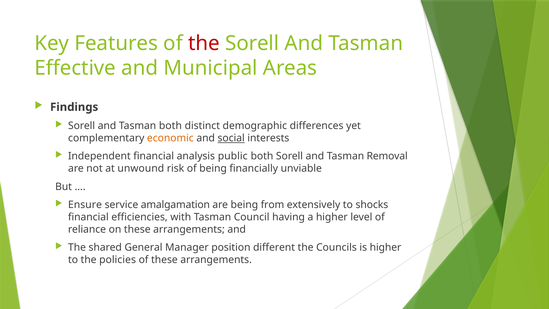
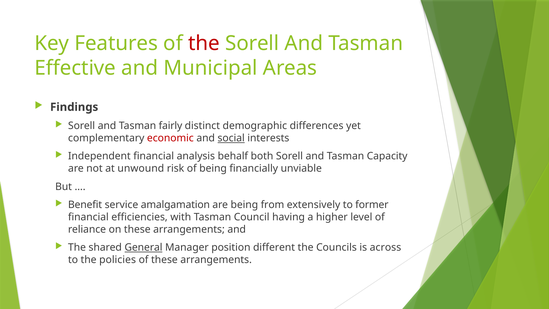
Tasman both: both -> fairly
economic colour: orange -> red
public: public -> behalf
Removal: Removal -> Capacity
Ensure: Ensure -> Benefit
shocks: shocks -> former
General underline: none -> present
is higher: higher -> across
